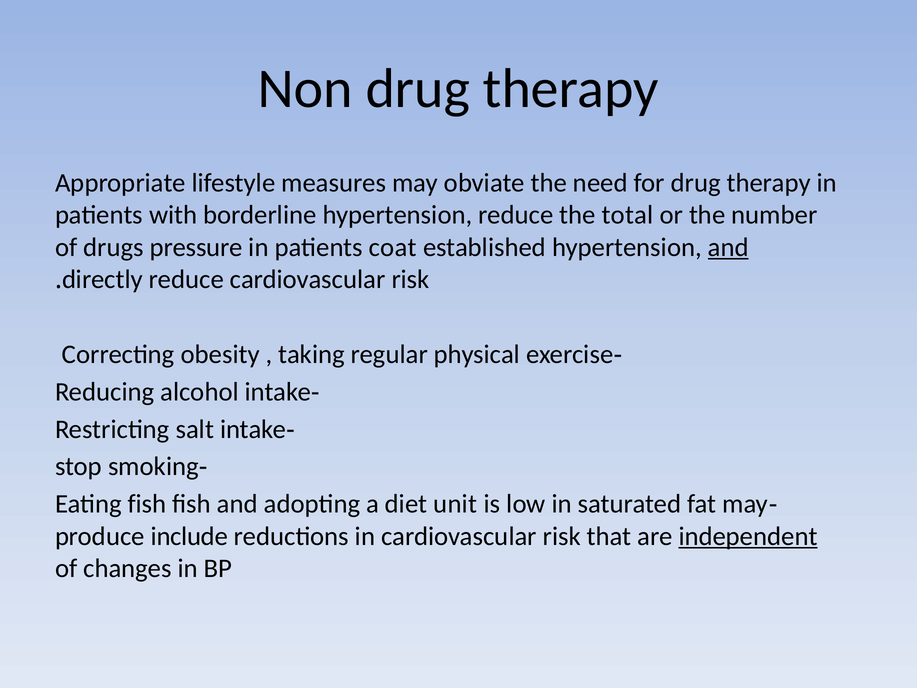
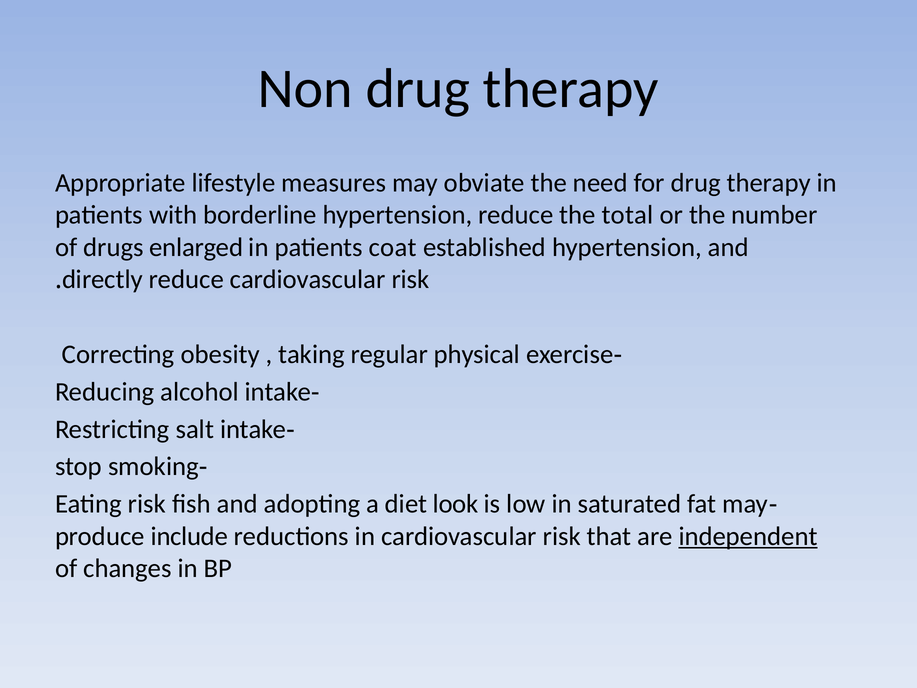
pressure: pressure -> enlarged
and at (728, 247) underline: present -> none
Eating fish: fish -> risk
unit: unit -> look
